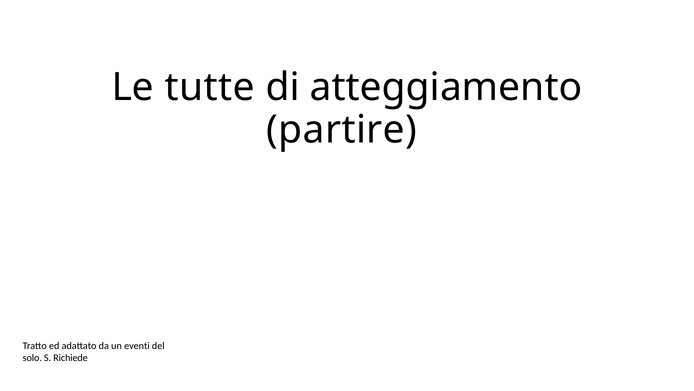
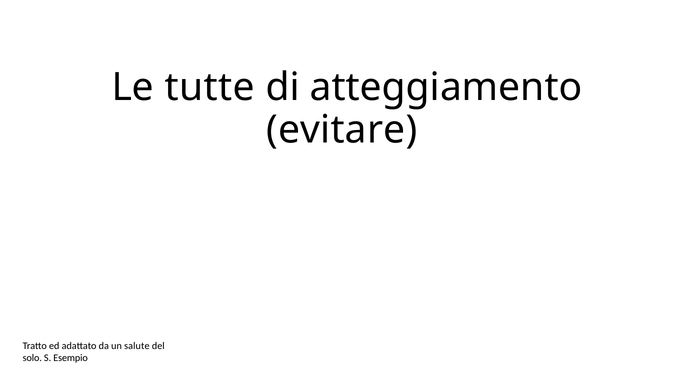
partire: partire -> evitare
eventi: eventi -> salute
Richiede: Richiede -> Esempio
